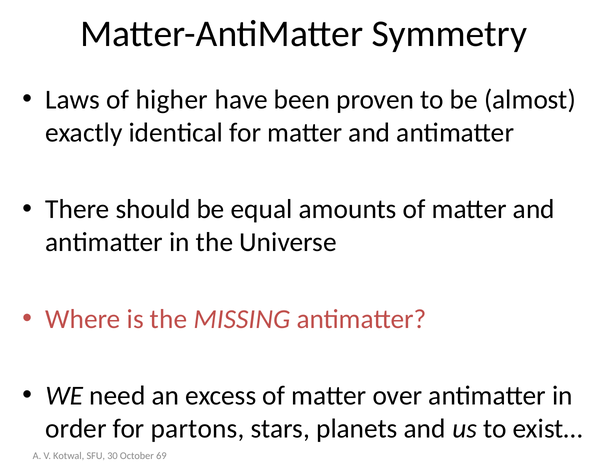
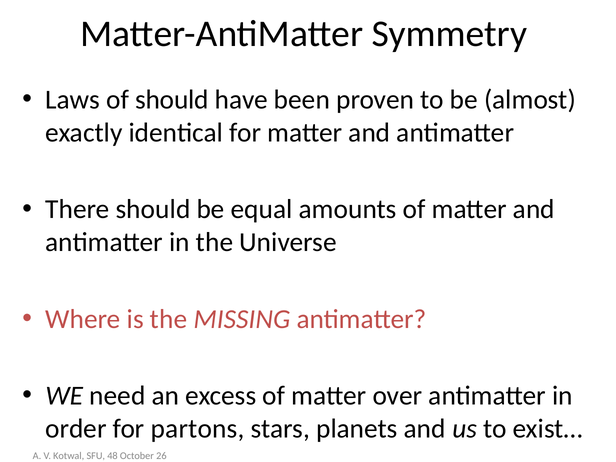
of higher: higher -> should
30: 30 -> 48
69: 69 -> 26
